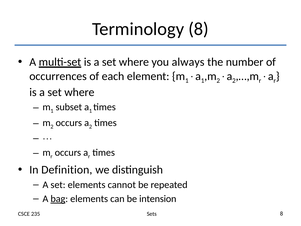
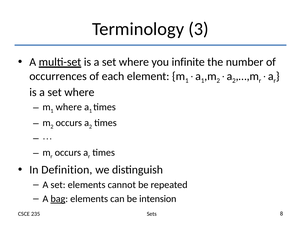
Terminology 8: 8 -> 3
always: always -> infinite
subset at (69, 107): subset -> where
